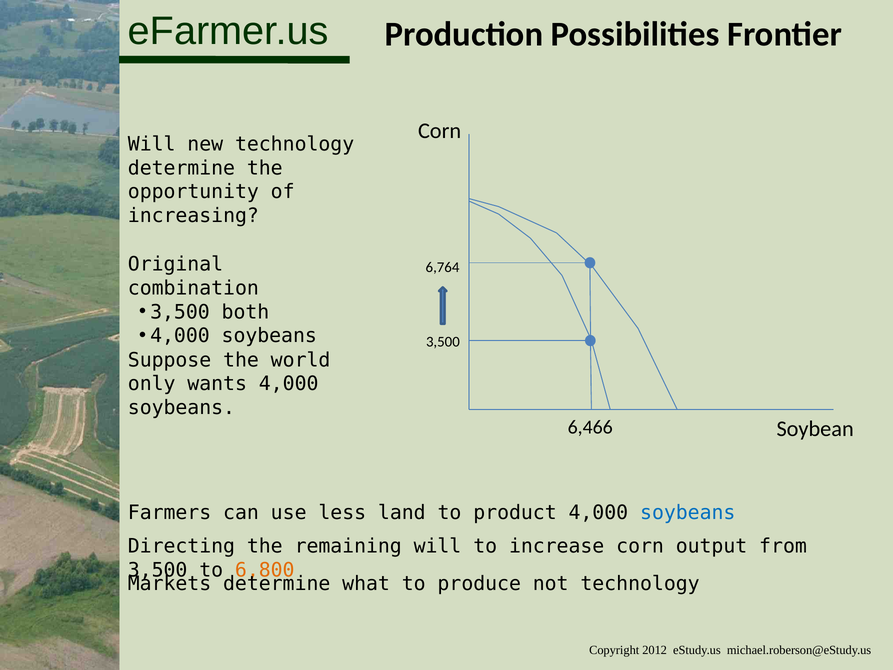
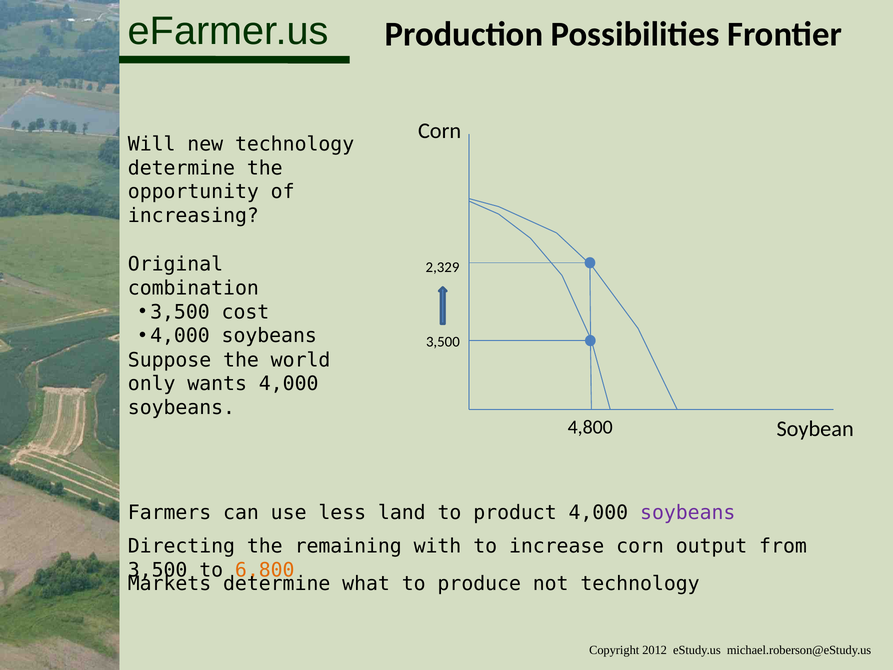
6,764: 6,764 -> 2,329
both: both -> cost
6,466: 6,466 -> 4,800
soybeans at (688, 513) colour: blue -> purple
remaining will: will -> with
